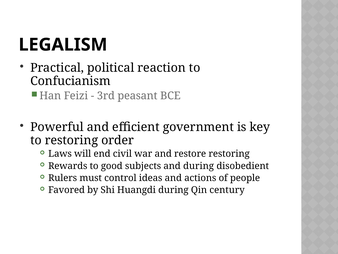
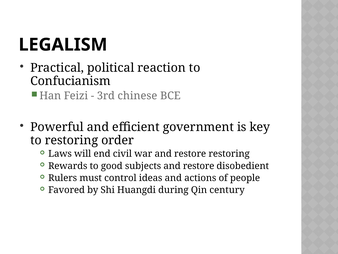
peasant: peasant -> chinese
subjects and during: during -> restore
